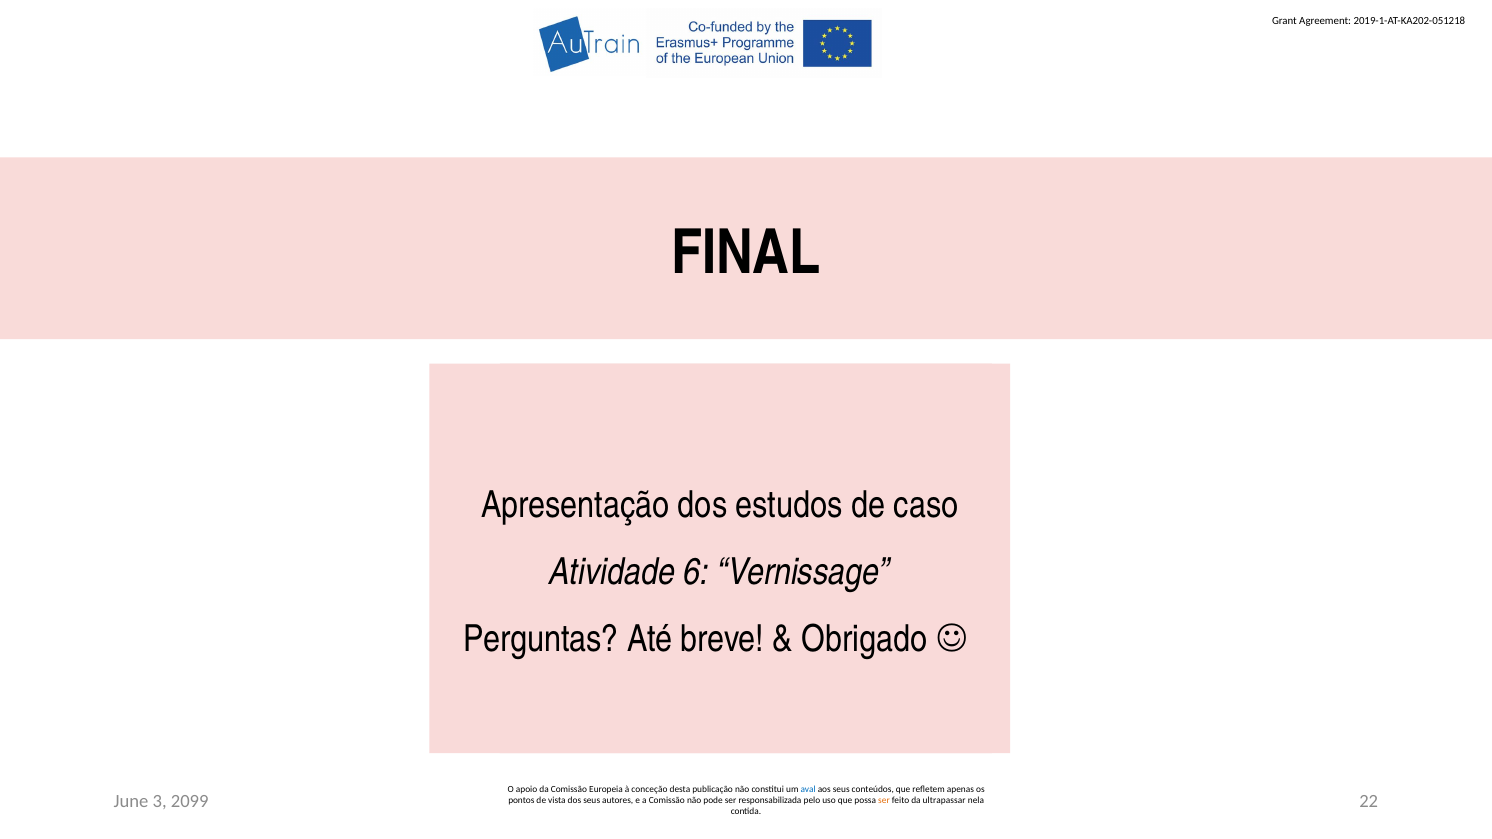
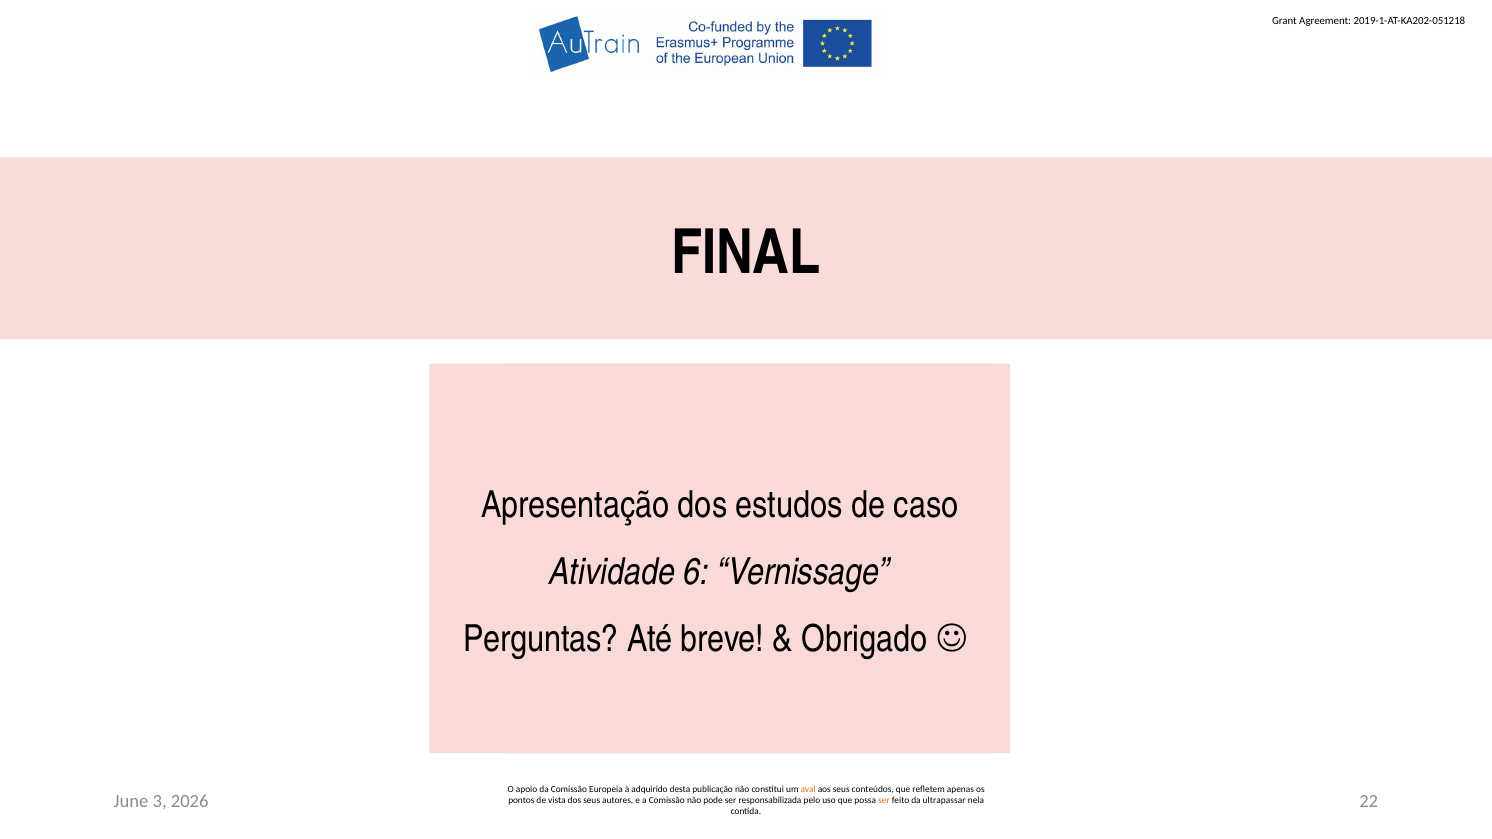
conceção: conceção -> adquirido
aval colour: blue -> orange
2099: 2099 -> 2026
